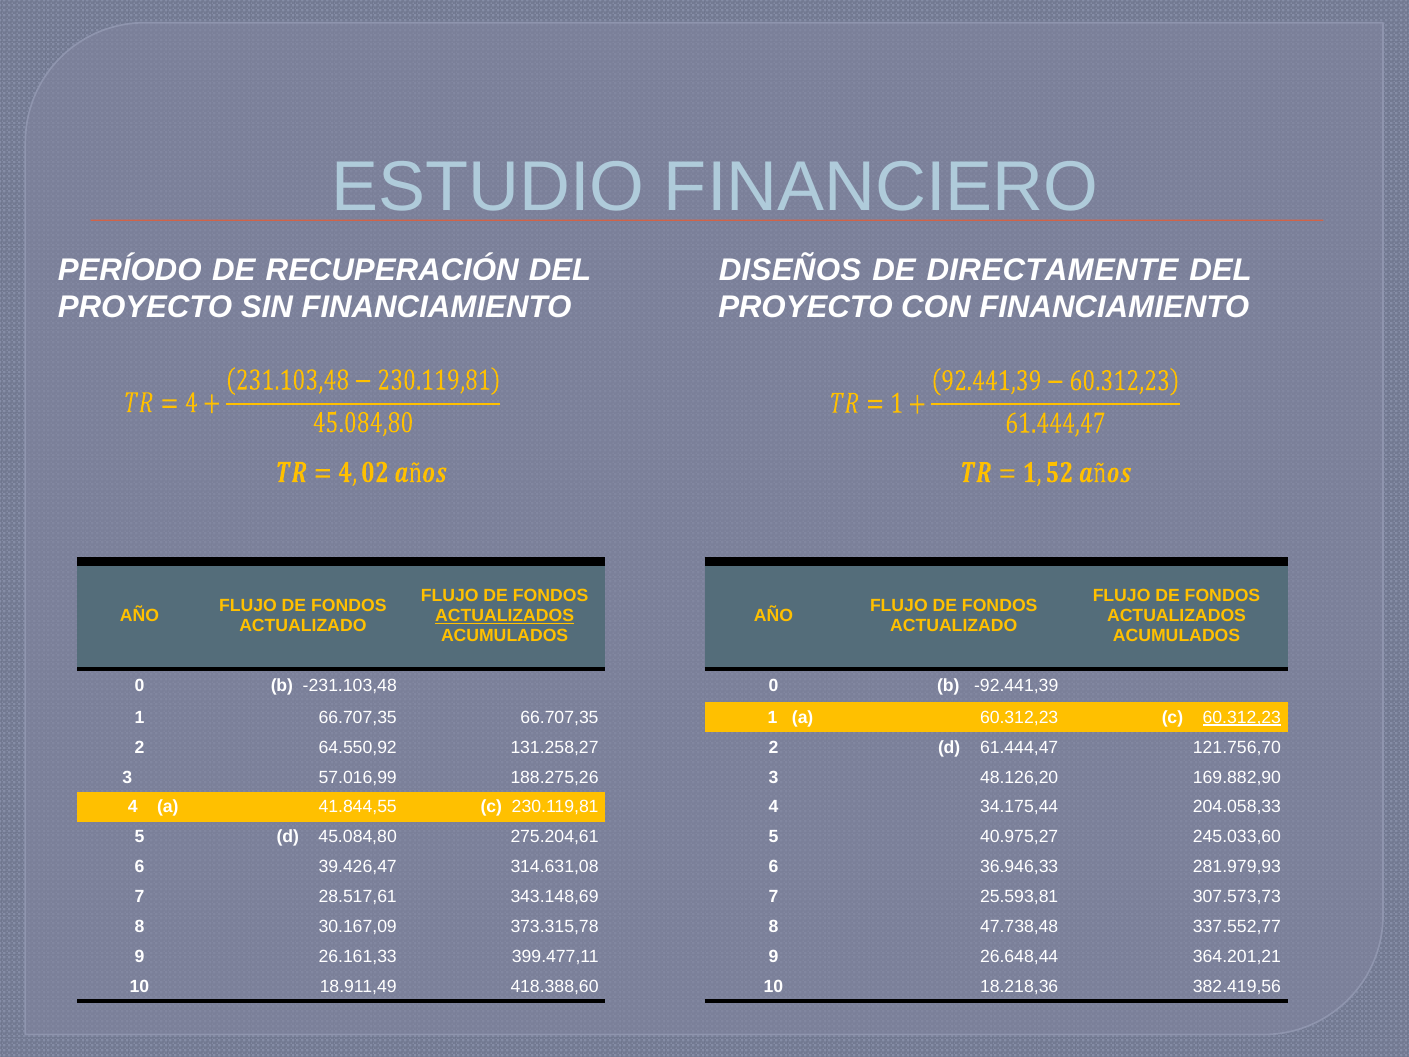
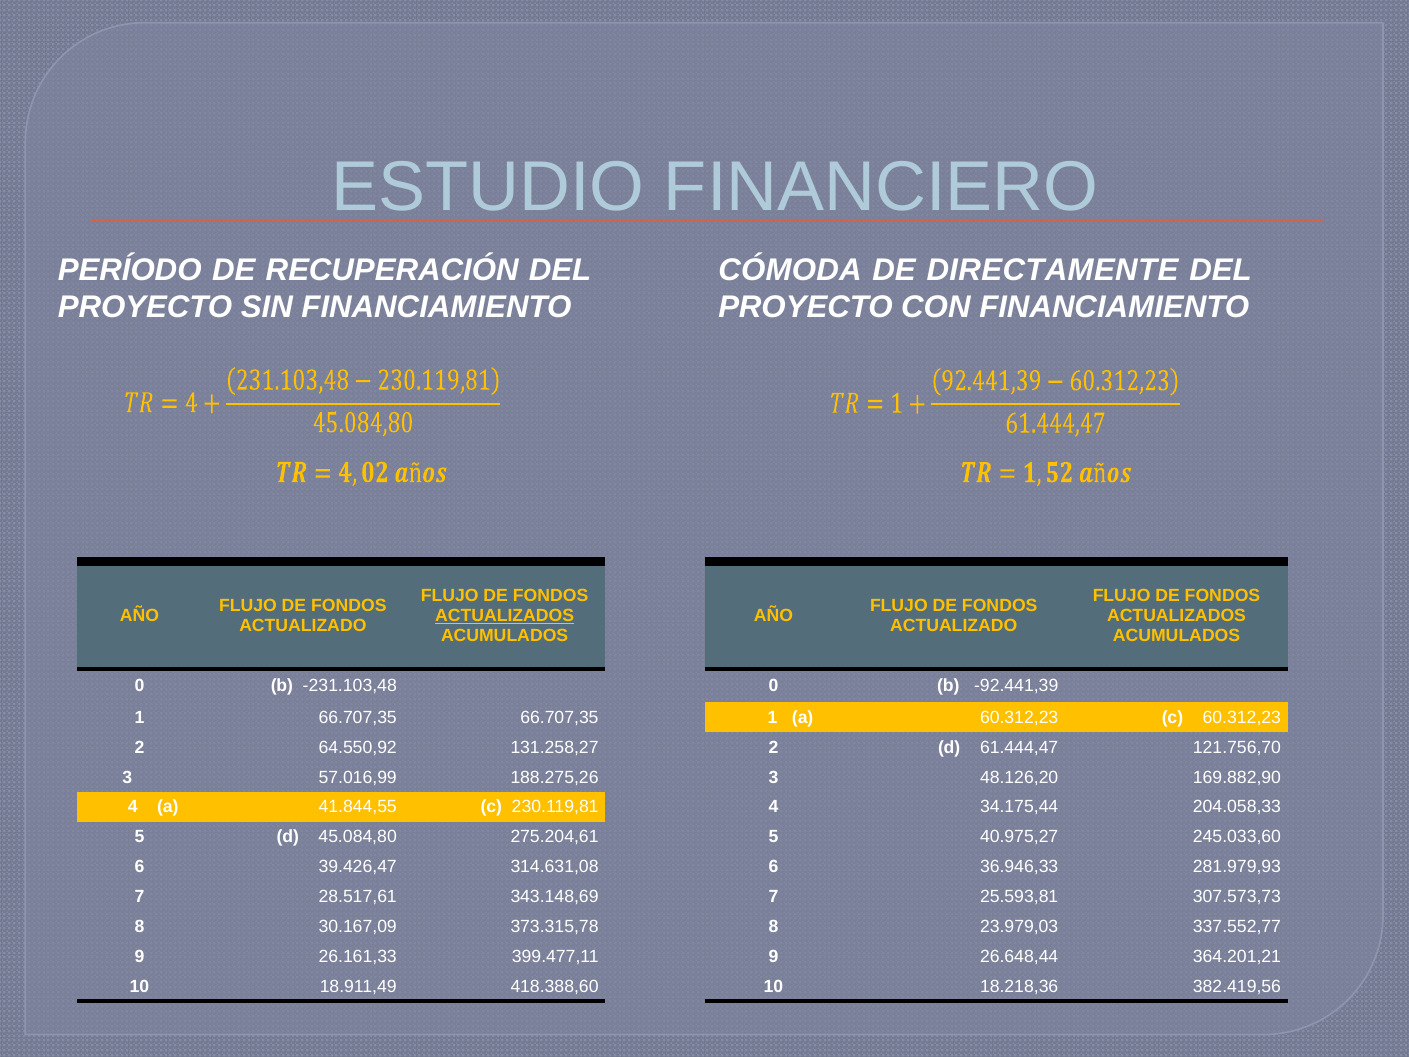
DISEÑOS: DISEÑOS -> CÓMODA
60.312,23 at (1242, 717) underline: present -> none
47.738,48: 47.738,48 -> 23.979,03
